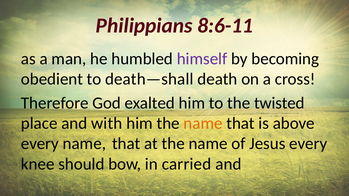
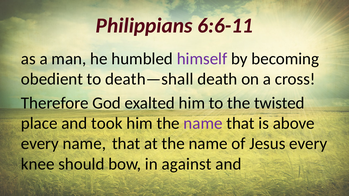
8:6-11: 8:6-11 -> 6:6-11
with: with -> took
name at (203, 124) colour: orange -> purple
carried: carried -> against
